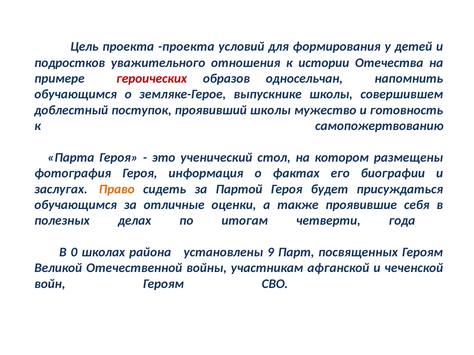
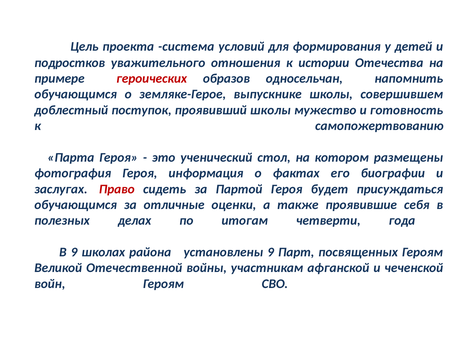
проекта проекта: проекта -> система
Право colour: orange -> red
В 0: 0 -> 9
